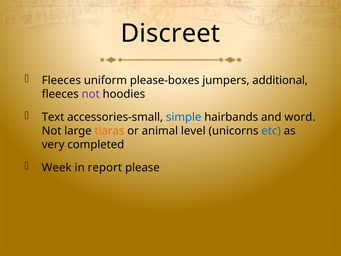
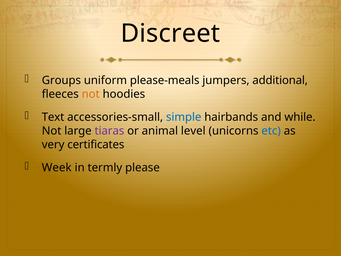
Fleeces at (61, 80): Fleeces -> Groups
please-boxes: please-boxes -> please-meals
not at (91, 94) colour: purple -> orange
word: word -> while
tiaras colour: orange -> purple
completed: completed -> certificates
report: report -> termly
